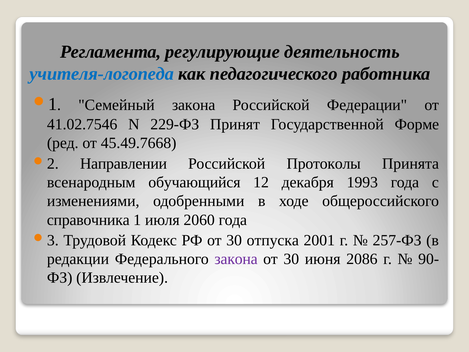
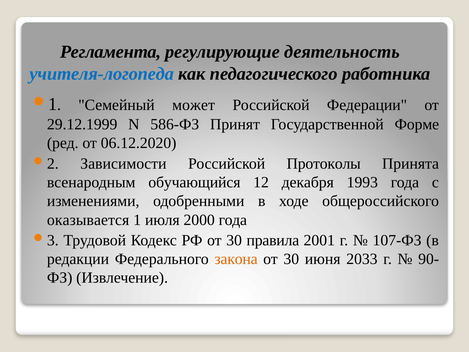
Семейный закона: закона -> может
41.02.7546: 41.02.7546 -> 29.12.1999
229-ФЗ: 229-ФЗ -> 586-ФЗ
45.49.7668: 45.49.7668 -> 06.12.2020
Направлении: Направлении -> Зависимости
справочника: справочника -> оказывается
2060: 2060 -> 2000
отпуска: отпуска -> правила
257-ФЗ: 257-ФЗ -> 107-ФЗ
закона at (236, 259) colour: purple -> orange
2086: 2086 -> 2033
